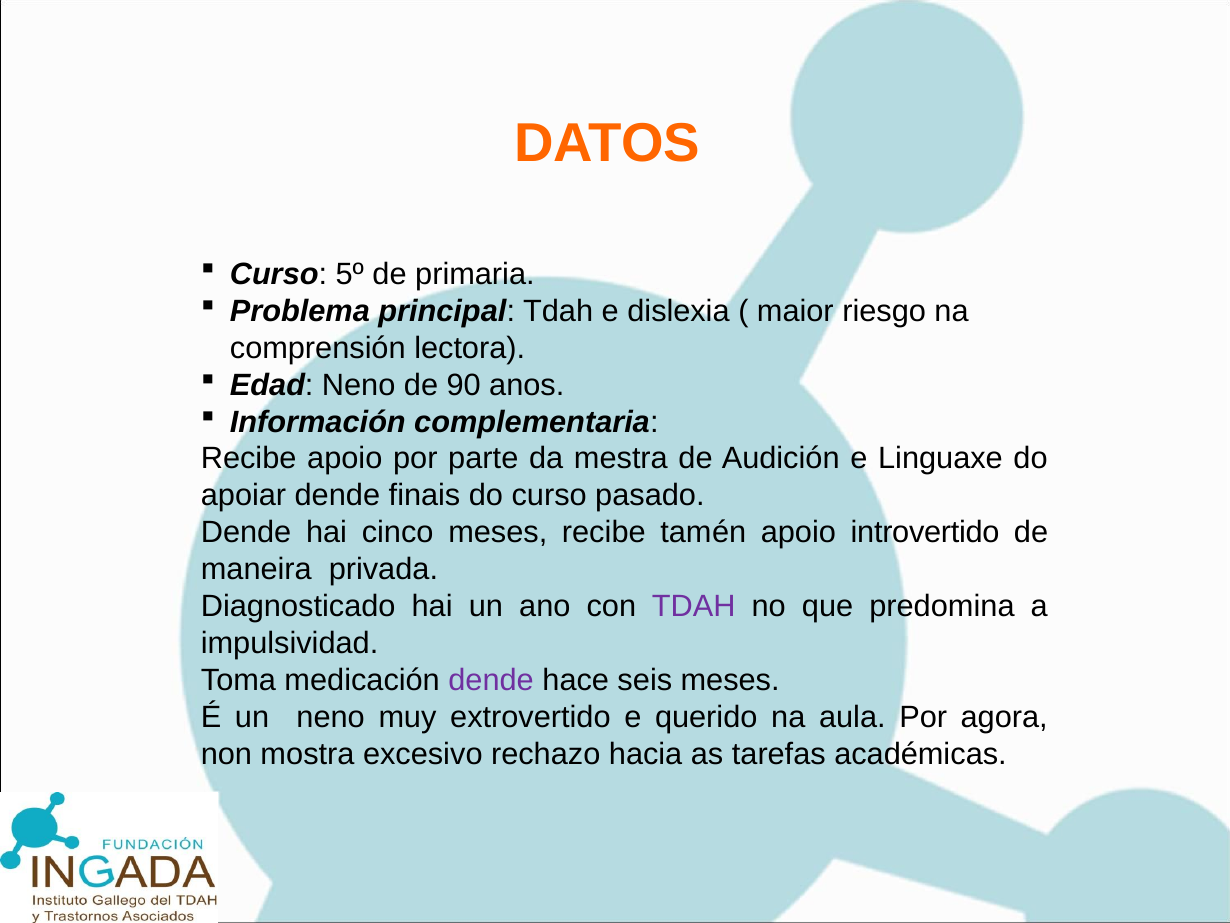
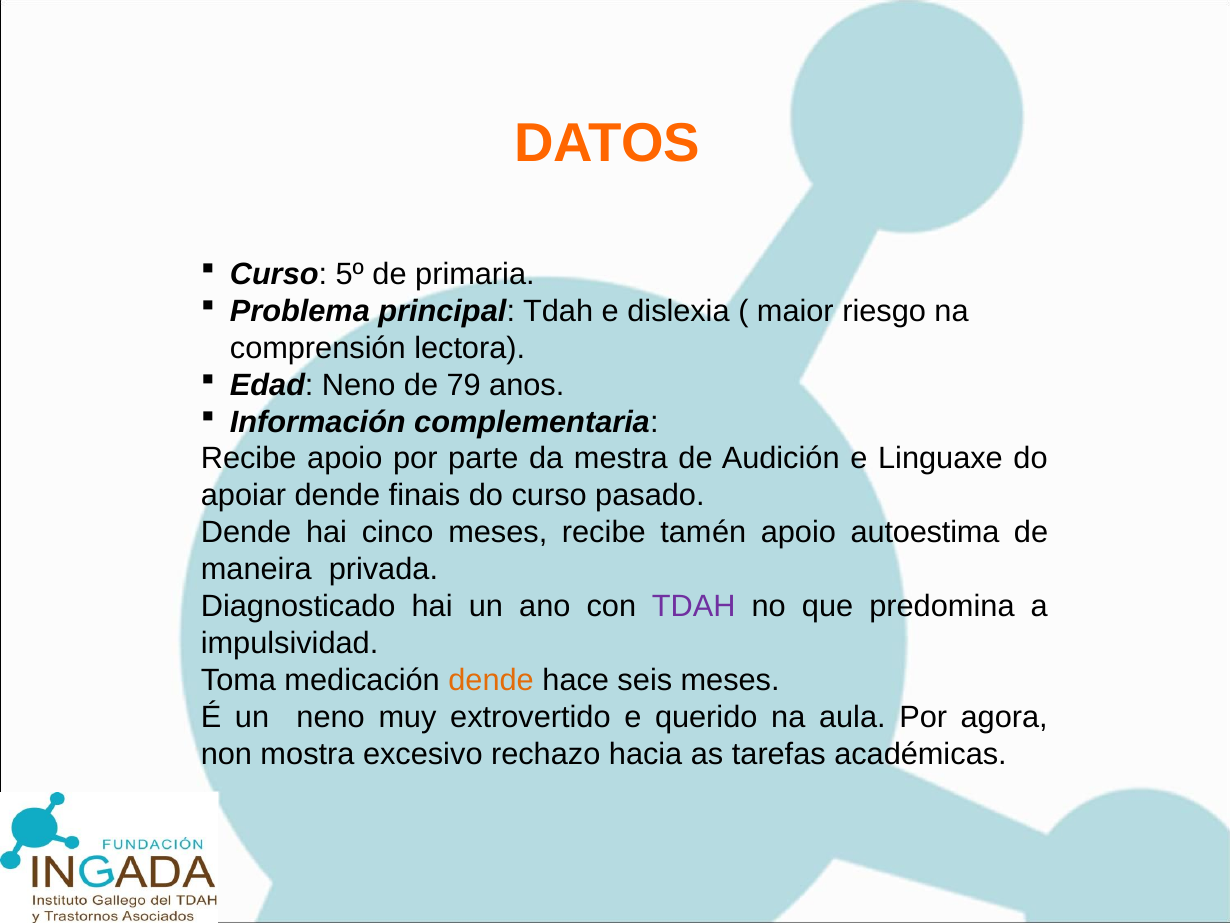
90: 90 -> 79
introvertido: introvertido -> autoestima
dende at (491, 680) colour: purple -> orange
